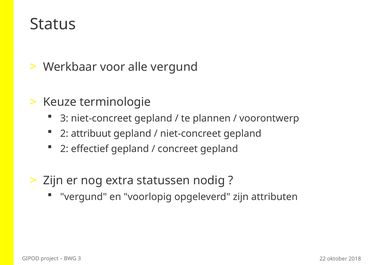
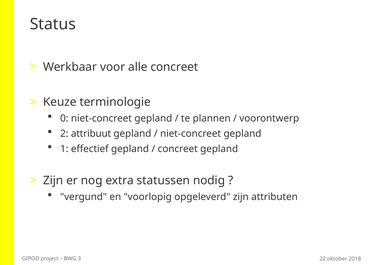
alle vergund: vergund -> concreet
3 at (64, 118): 3 -> 0
2 at (64, 149): 2 -> 1
